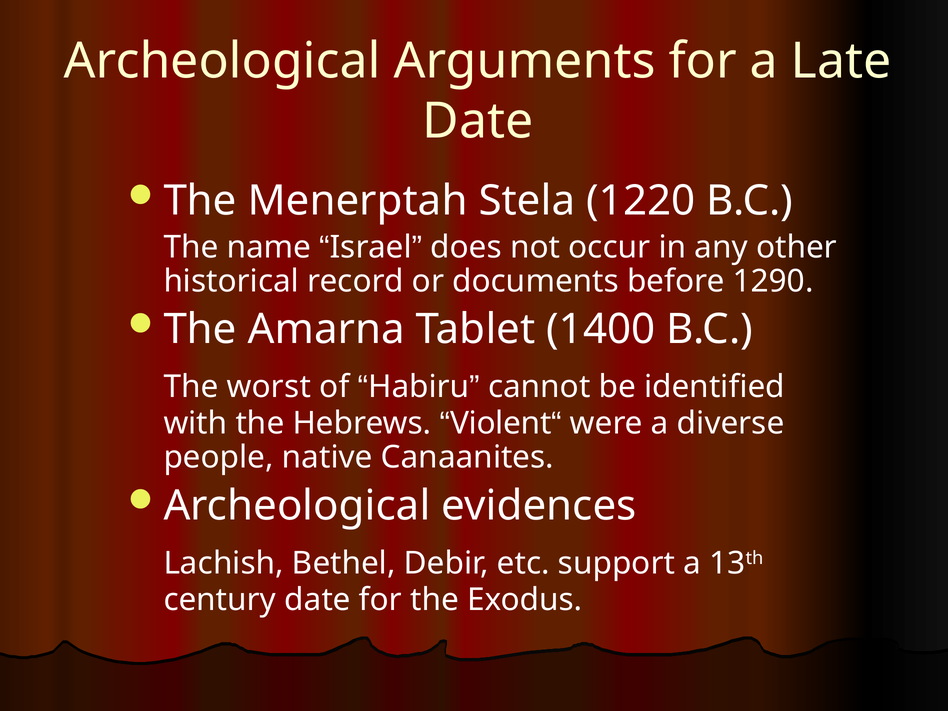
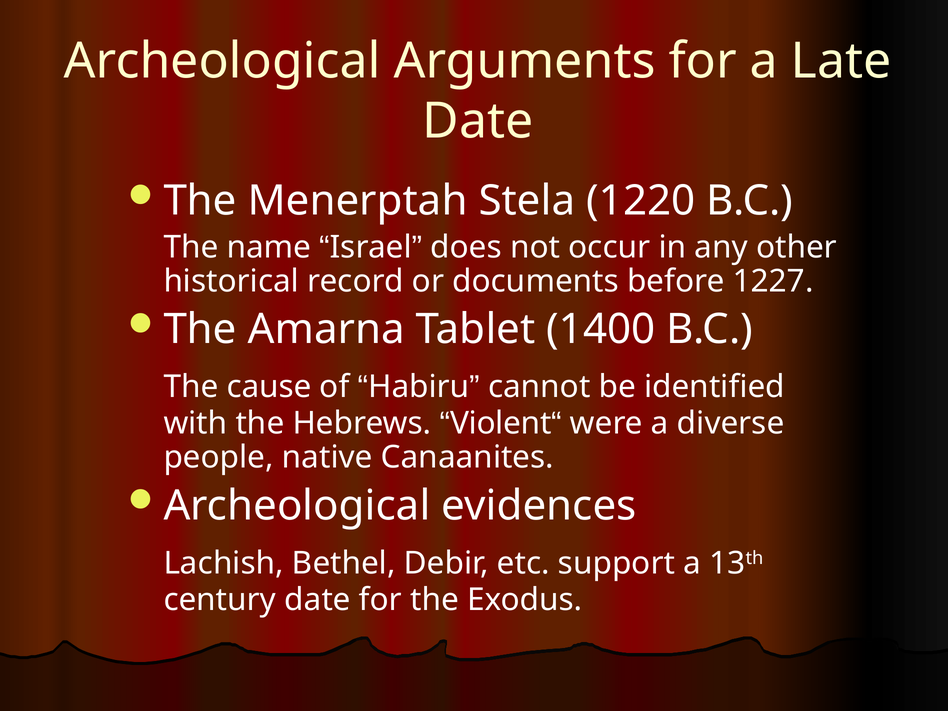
1290: 1290 -> 1227
worst: worst -> cause
